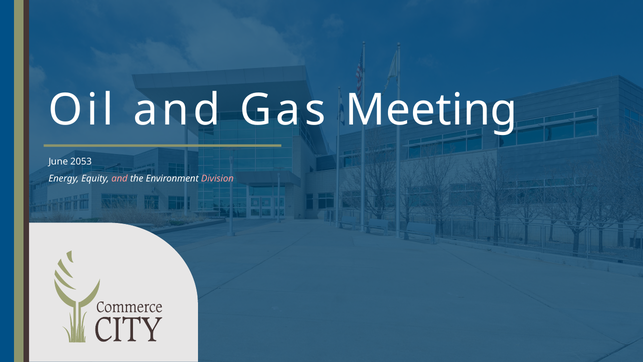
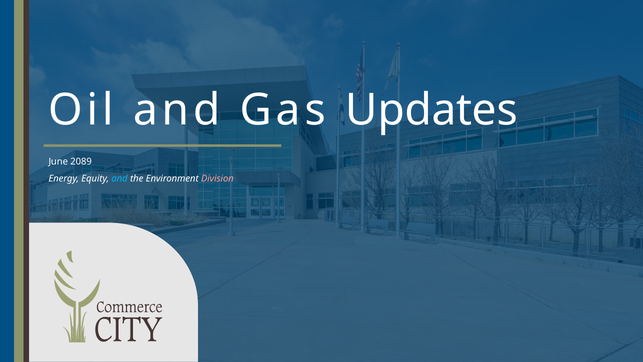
Meeting: Meeting -> Updates
2053: 2053 -> 2089
and at (120, 179) colour: pink -> light blue
